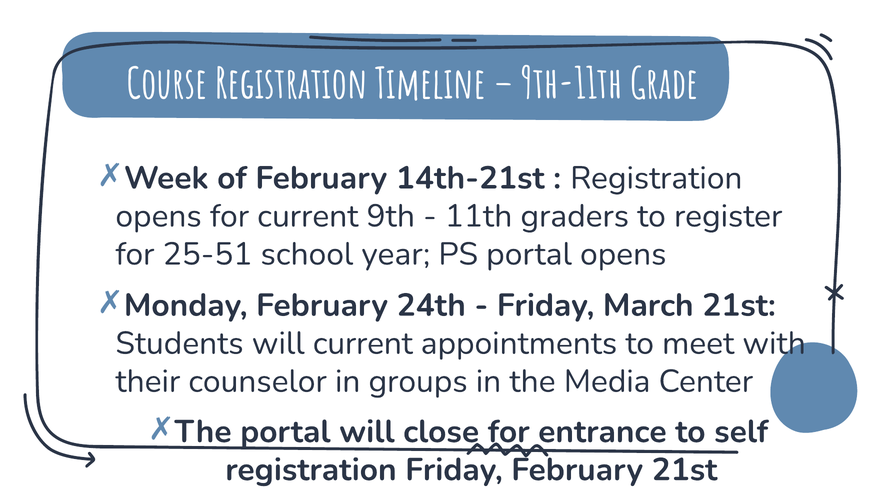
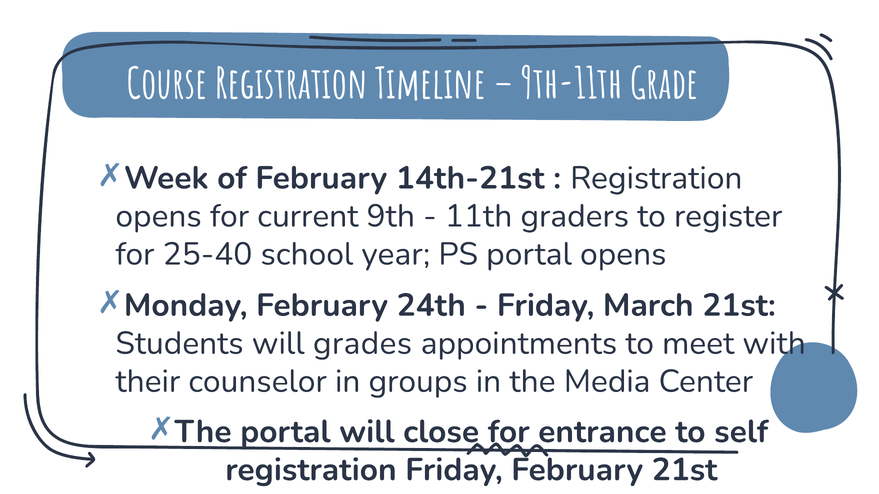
25-51: 25-51 -> 25-40
will current: current -> grades
